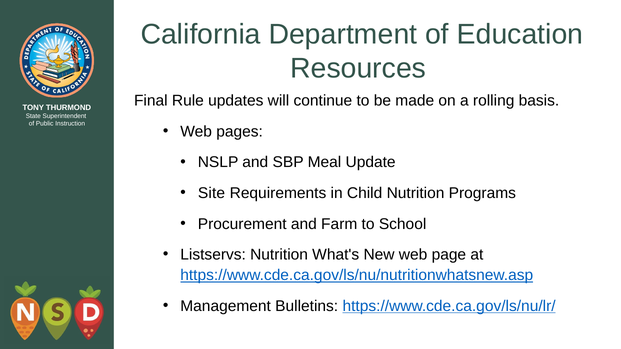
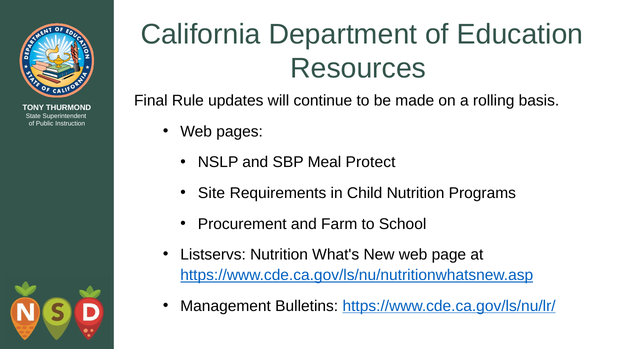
Update: Update -> Protect
